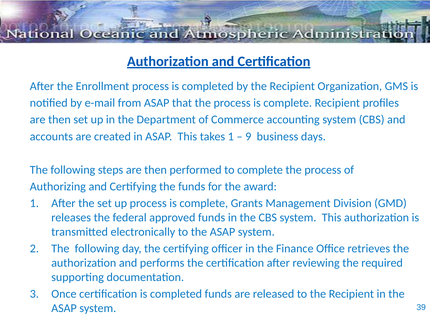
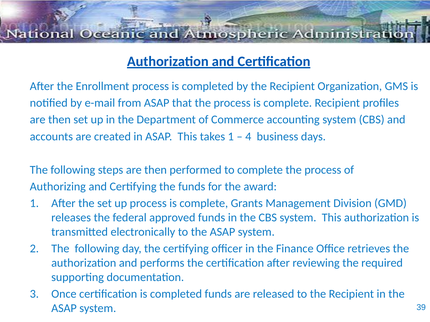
9: 9 -> 4
